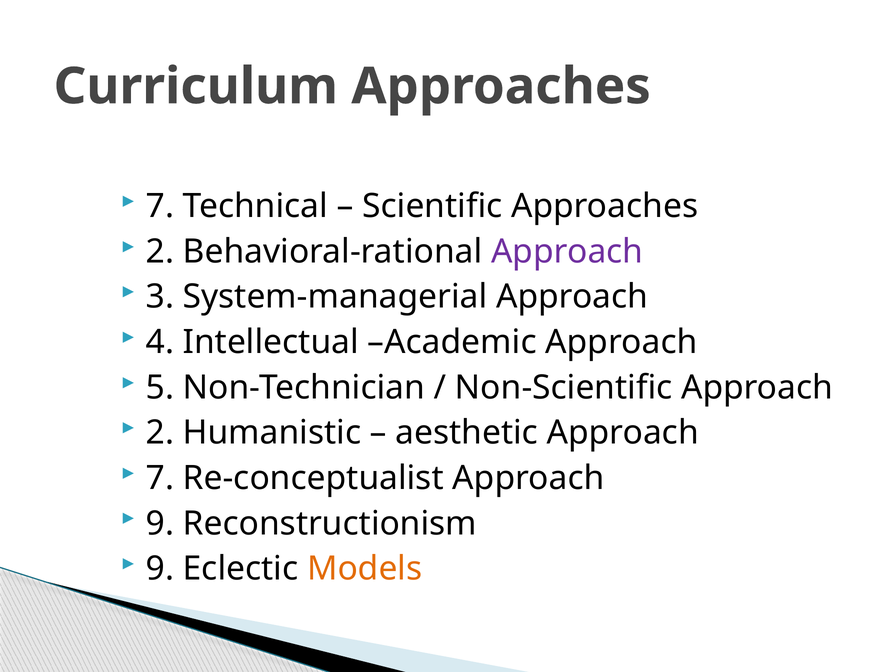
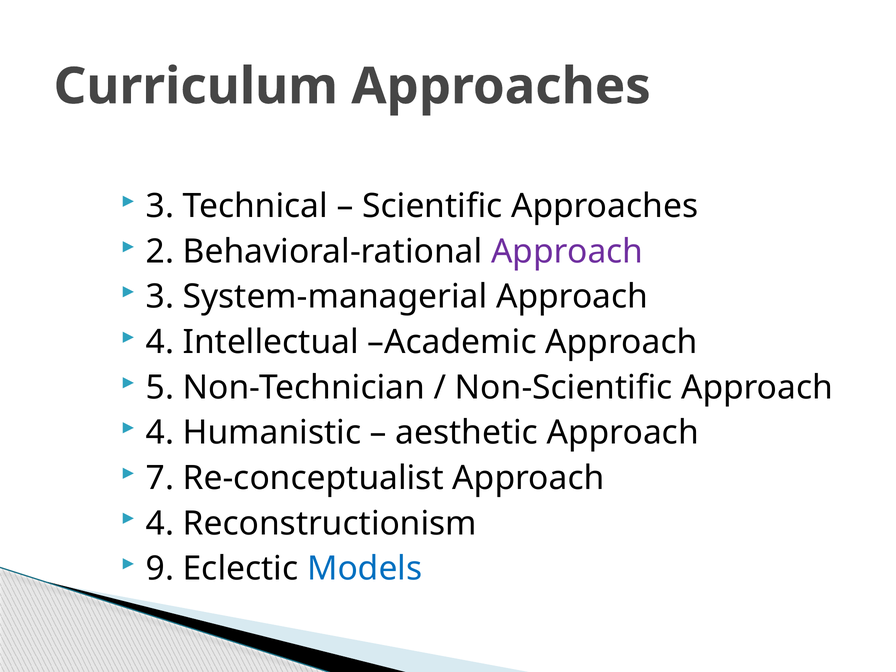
7 at (160, 206): 7 -> 3
2 at (160, 433): 2 -> 4
9 at (160, 523): 9 -> 4
Models colour: orange -> blue
